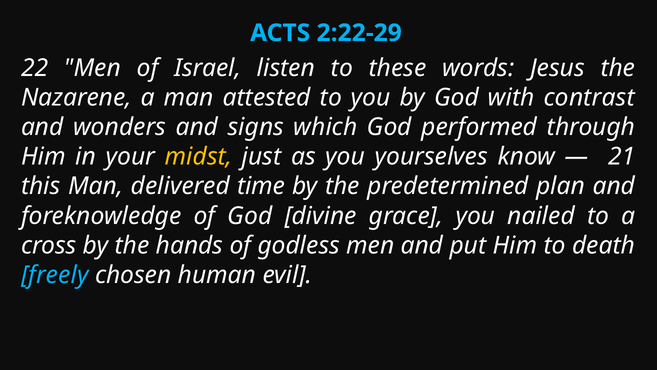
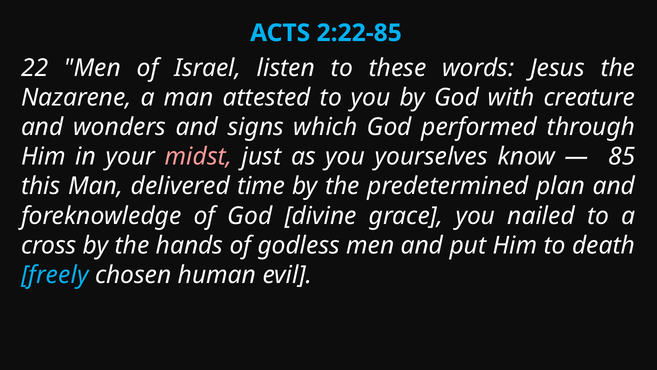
2:22-29: 2:22-29 -> 2:22-85
contrast: contrast -> creature
midst colour: yellow -> pink
21: 21 -> 85
